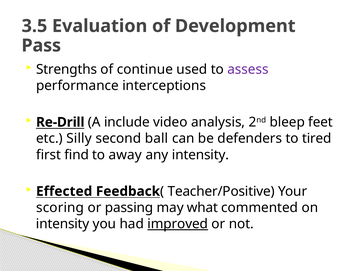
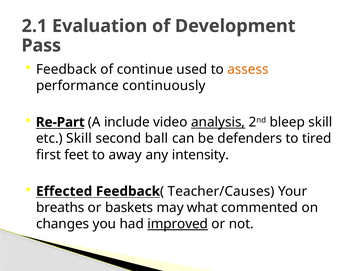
3.5: 3.5 -> 2.1
Strengths at (67, 69): Strengths -> Feedback
assess colour: purple -> orange
interceptions: interceptions -> continuously
Re-Drill: Re-Drill -> Re-Part
analysis underline: none -> present
bleep feet: feet -> skill
etc Silly: Silly -> Skill
find: find -> feet
Teacher/Positive: Teacher/Positive -> Teacher/Causes
scoring: scoring -> breaths
passing: passing -> baskets
intensity at (63, 224): intensity -> changes
